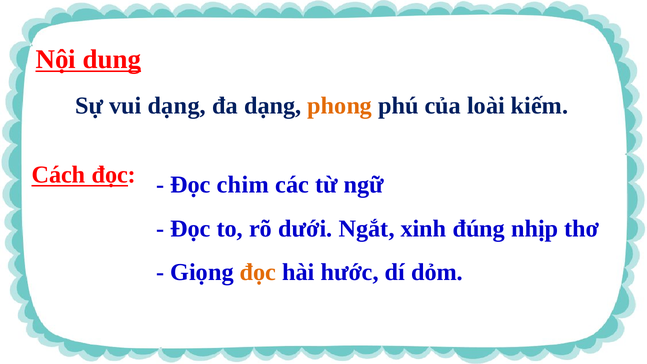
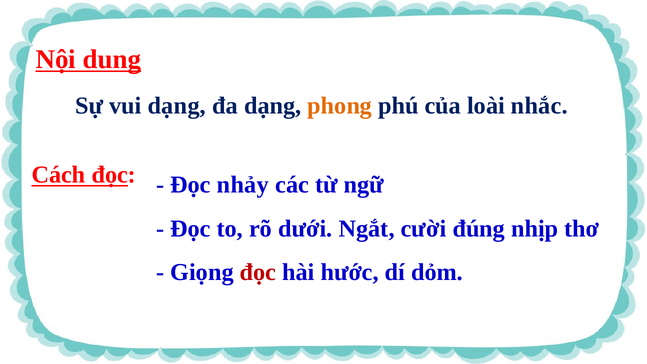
kiếm: kiếm -> nhắc
chim: chim -> nhảy
xinh: xinh -> cười
đọc at (258, 272) colour: orange -> red
